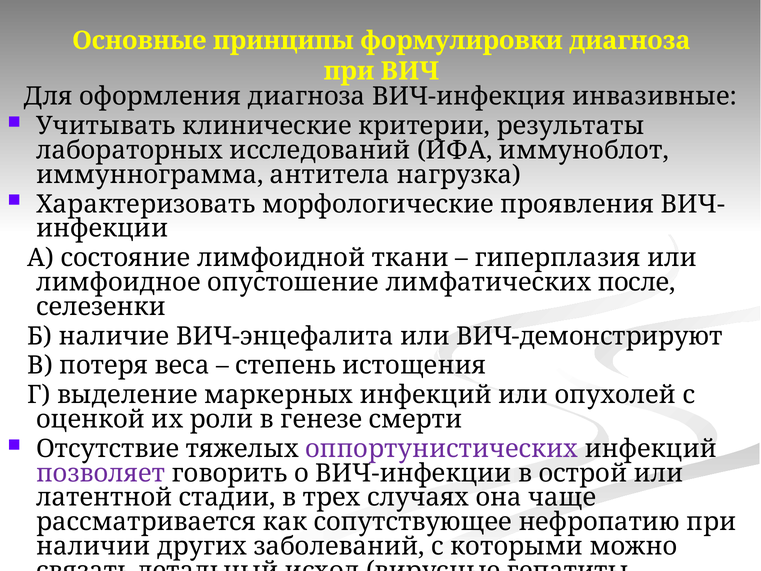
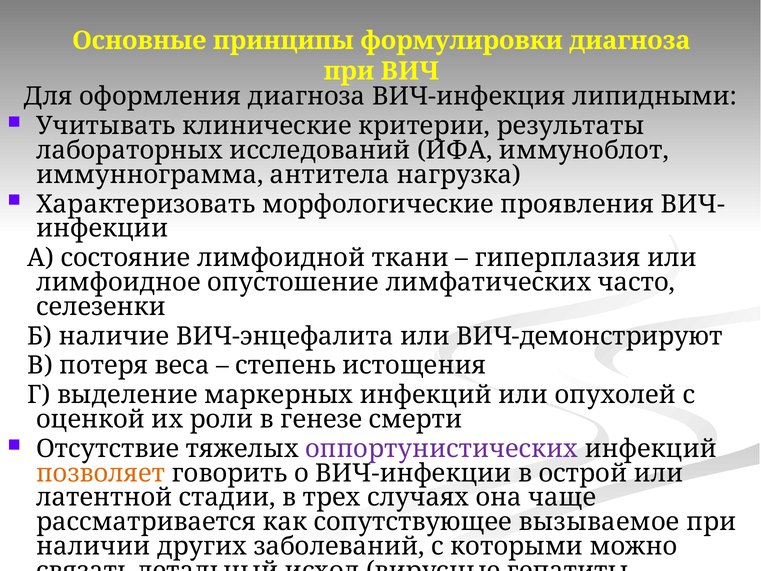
инвазивные: инвазивные -> липидными
после: после -> часто
позволяет colour: purple -> orange
нефропатию: нефропатию -> вызываемое
